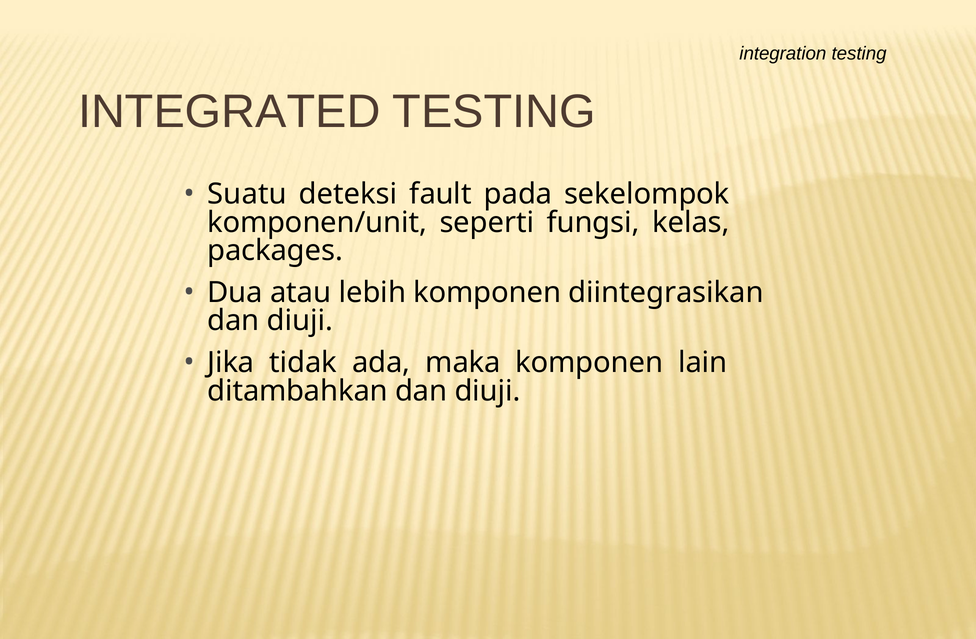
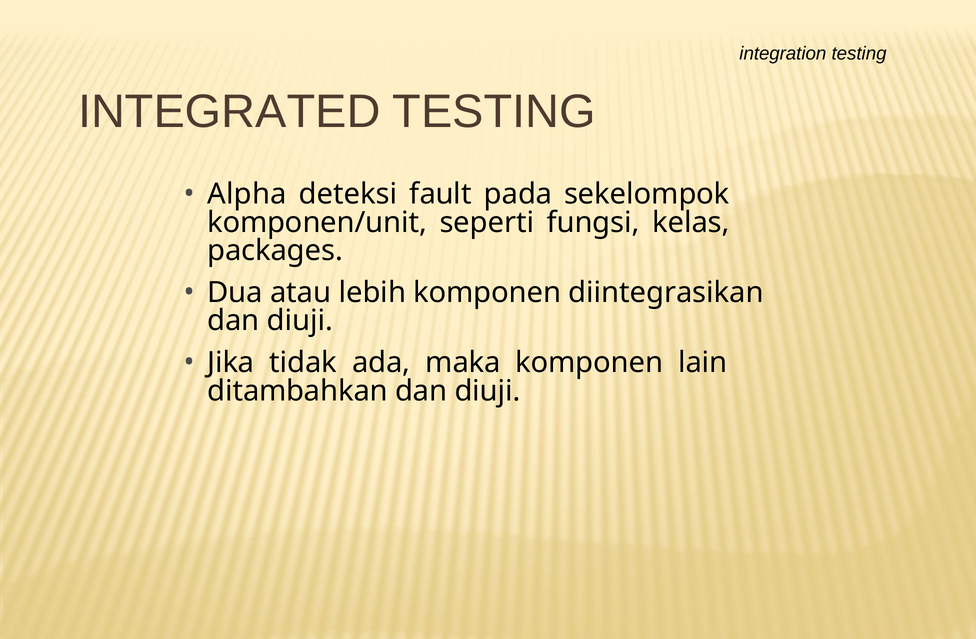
Suatu: Suatu -> Alpha
